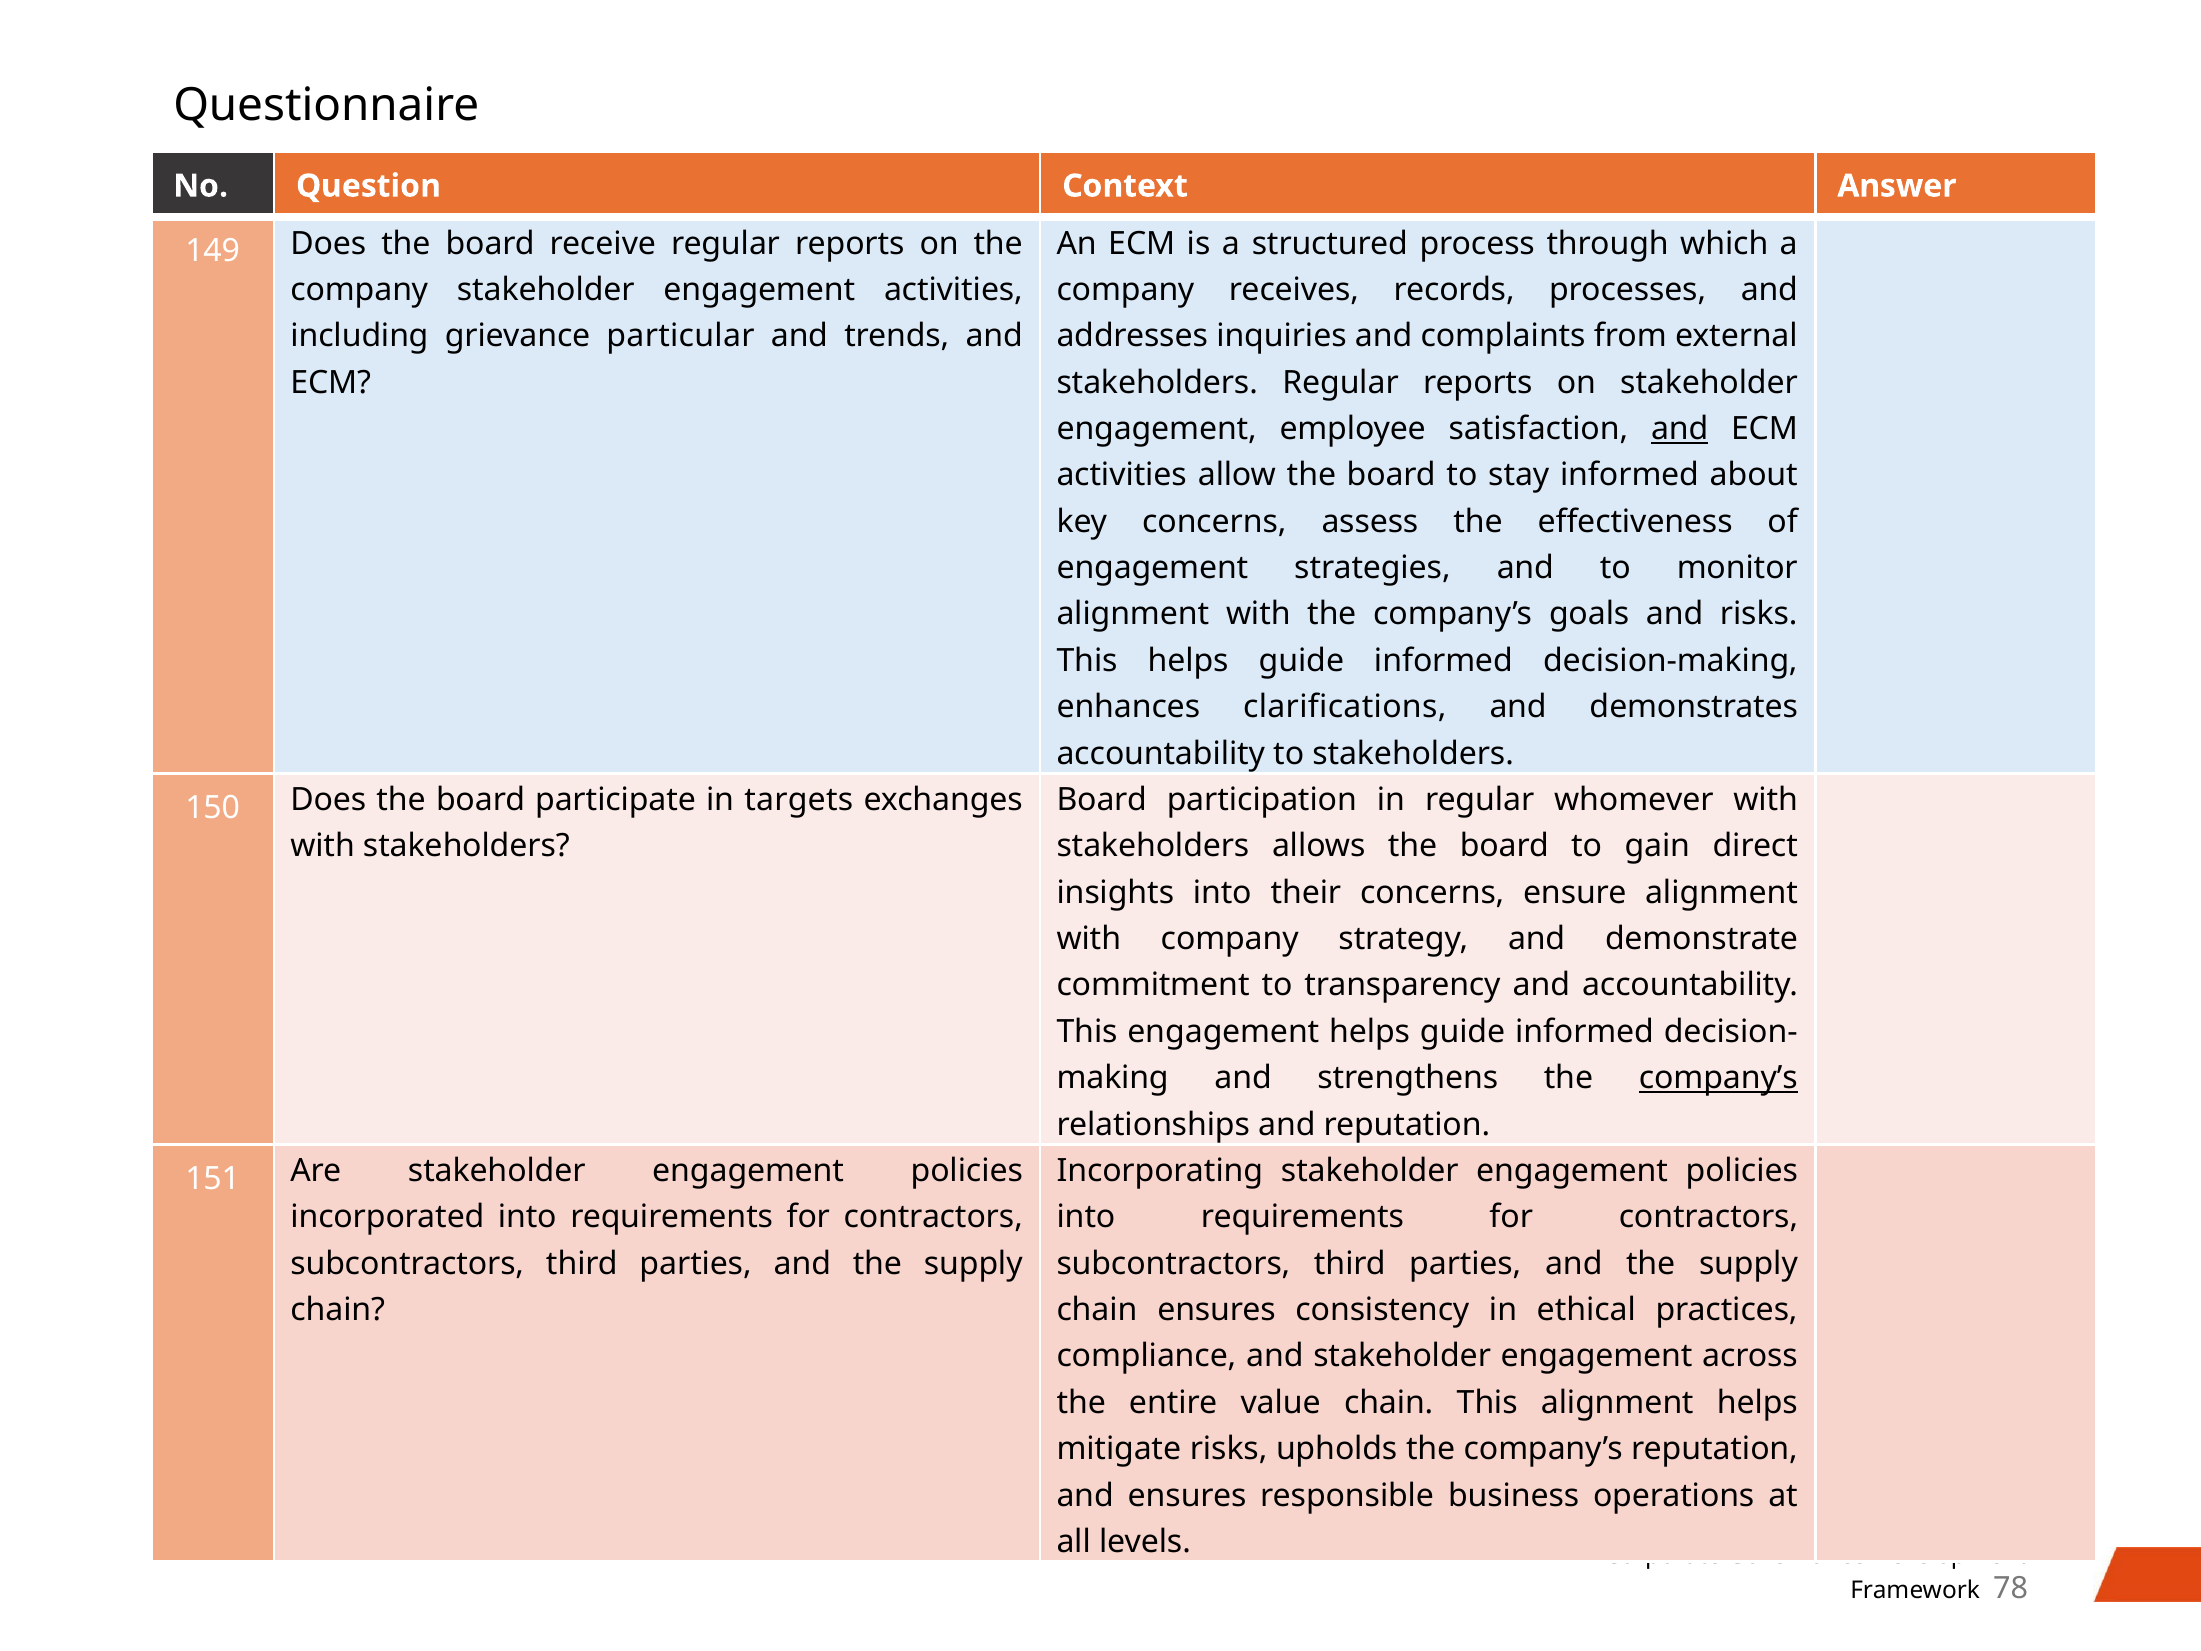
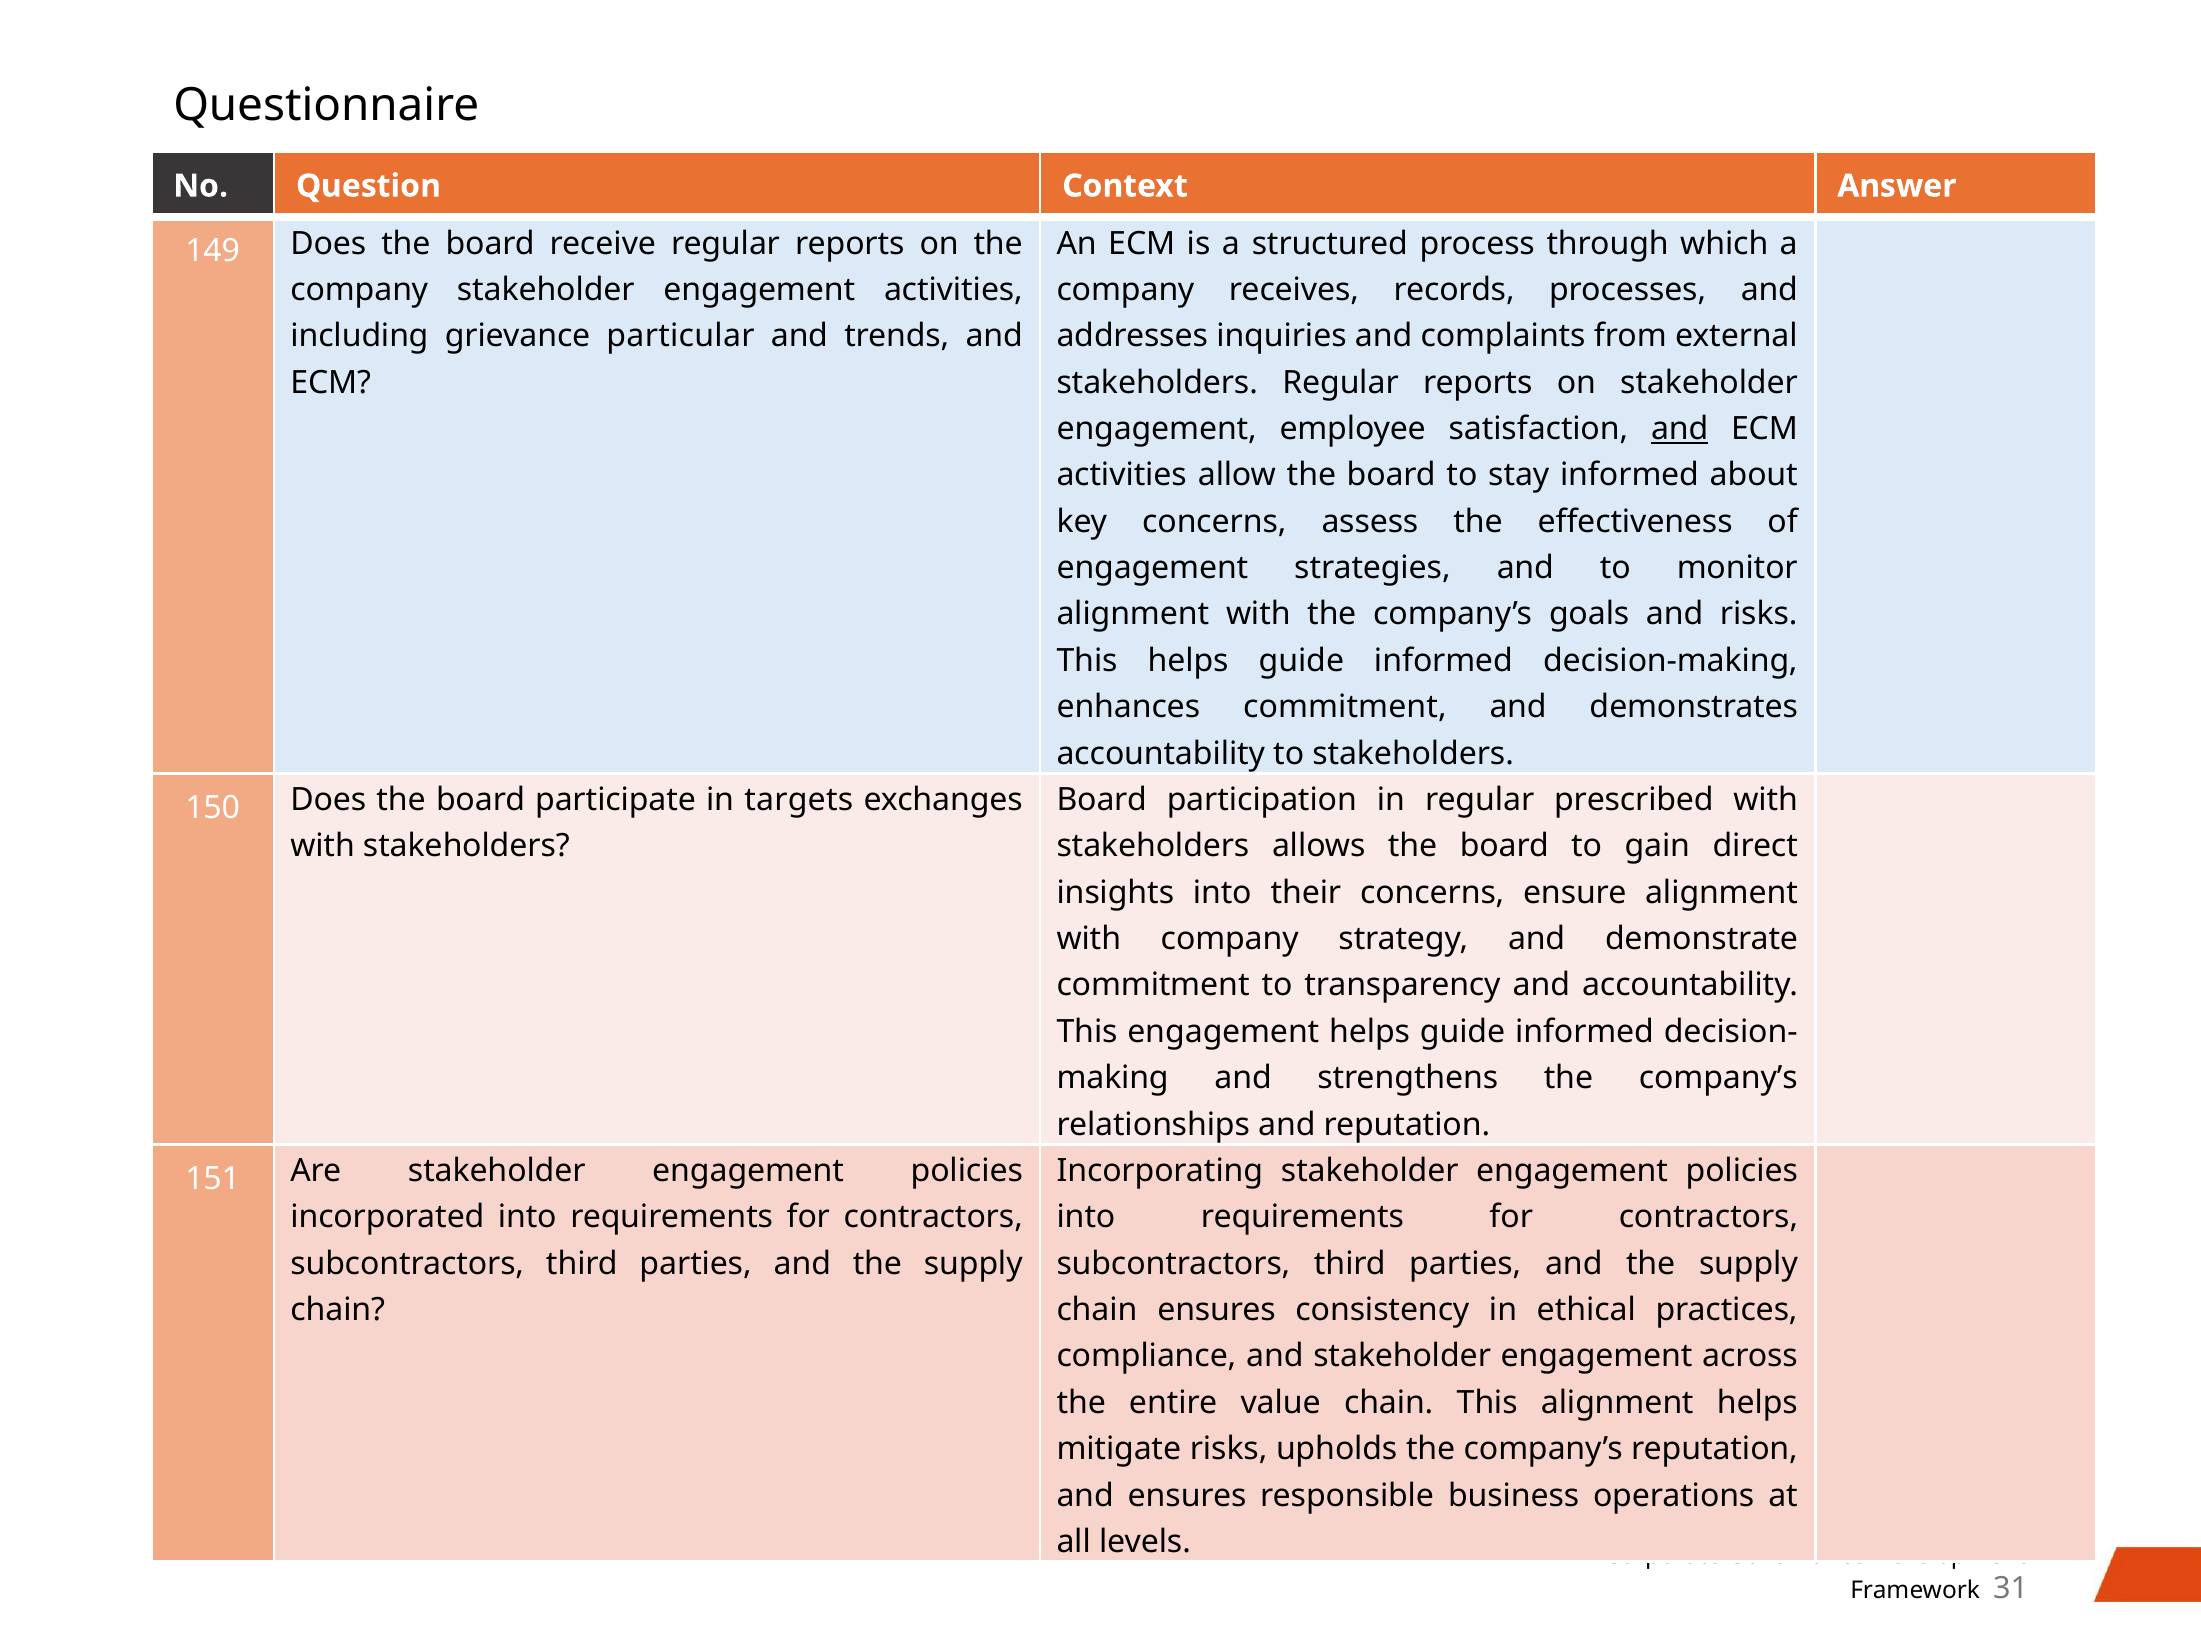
enhances clarifications: clarifications -> commitment
whomever: whomever -> prescribed
company’s at (1718, 1078) underline: present -> none
78: 78 -> 31
